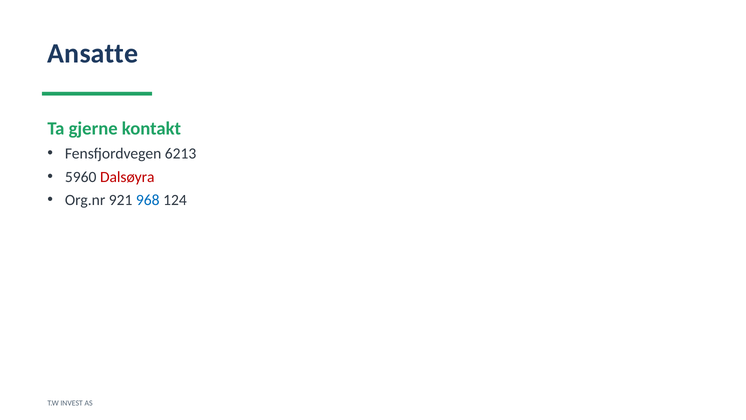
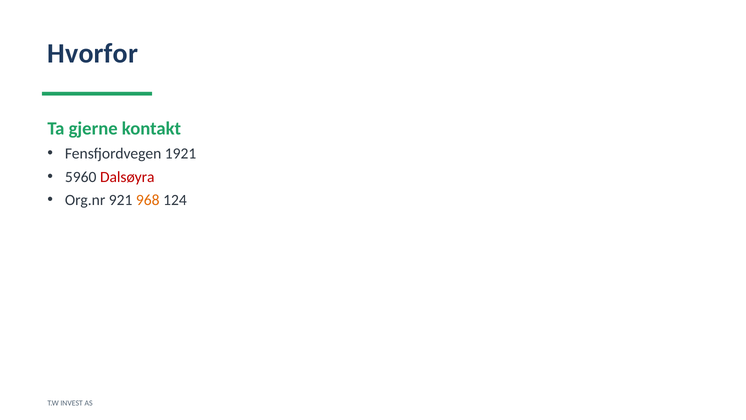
Ansatte: Ansatte -> Hvorfor
6213: 6213 -> 1921
968 colour: blue -> orange
